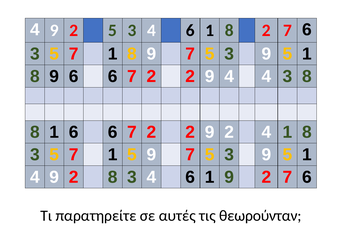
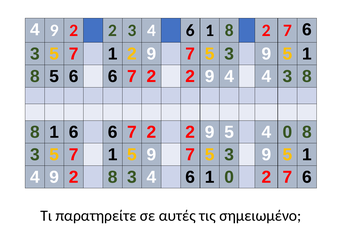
9 2 5: 5 -> 2
7 1 8: 8 -> 2
9 at (54, 76): 9 -> 5
2 9 2: 2 -> 5
4 1: 1 -> 0
1 9: 9 -> 0
θεωρούνταν: θεωρούνταν -> σημειωμένο
